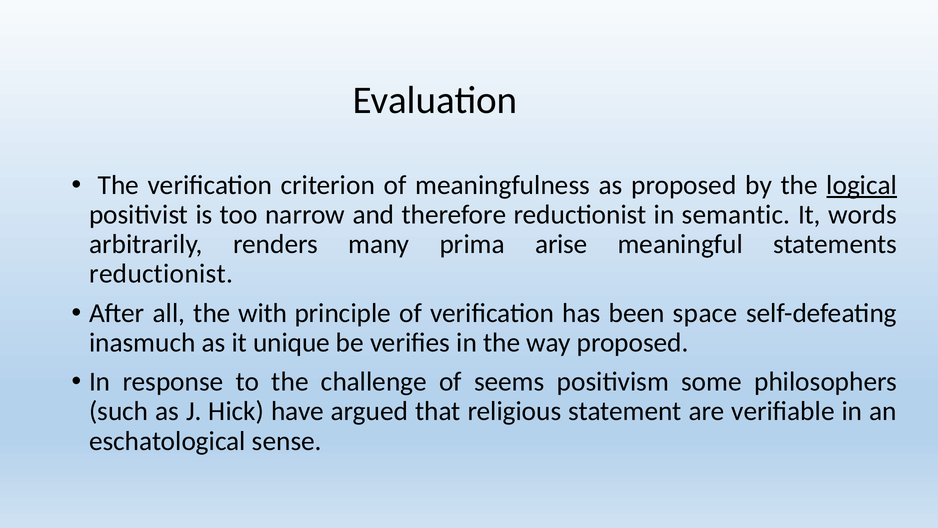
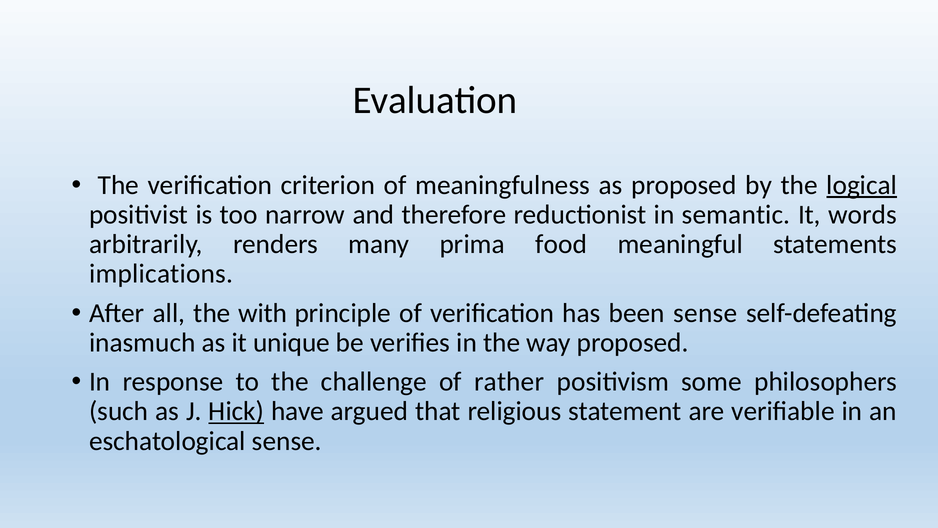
arise: arise -> food
reductionist at (161, 274): reductionist -> implications
been space: space -> sense
seems: seems -> rather
Hick underline: none -> present
